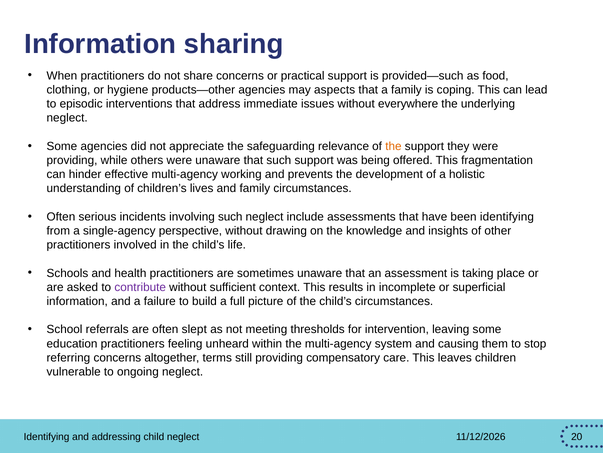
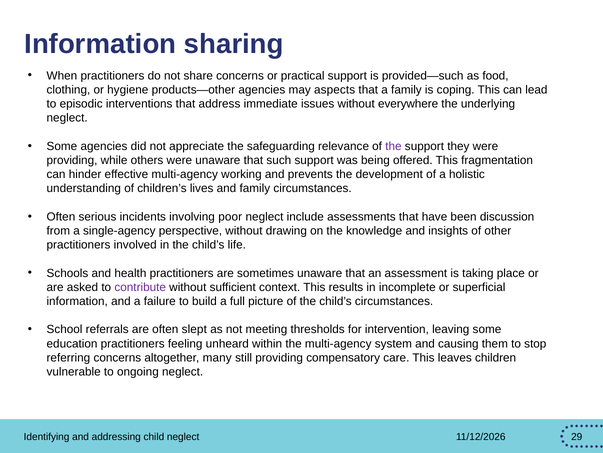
the at (393, 146) colour: orange -> purple
involving such: such -> poor
been identifying: identifying -> discussion
terms: terms -> many
20: 20 -> 29
